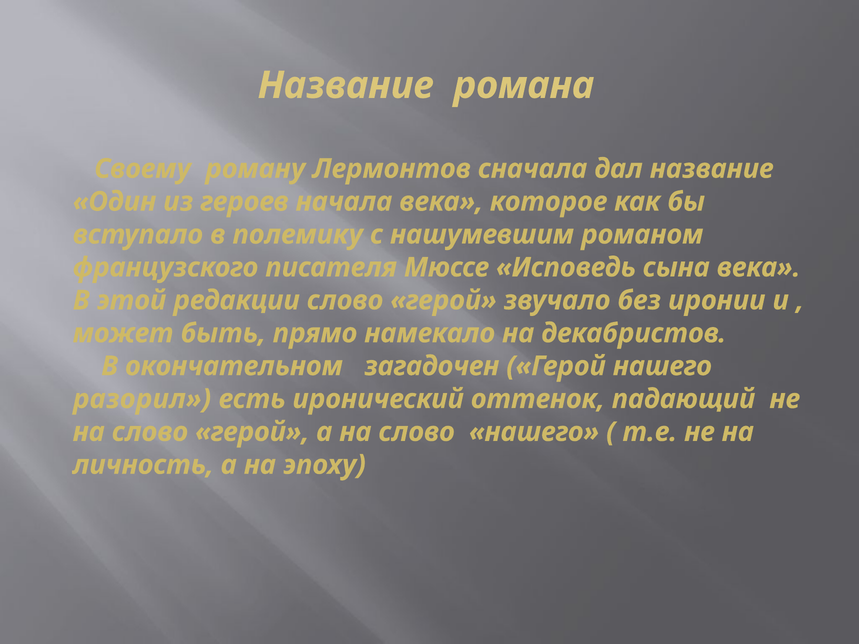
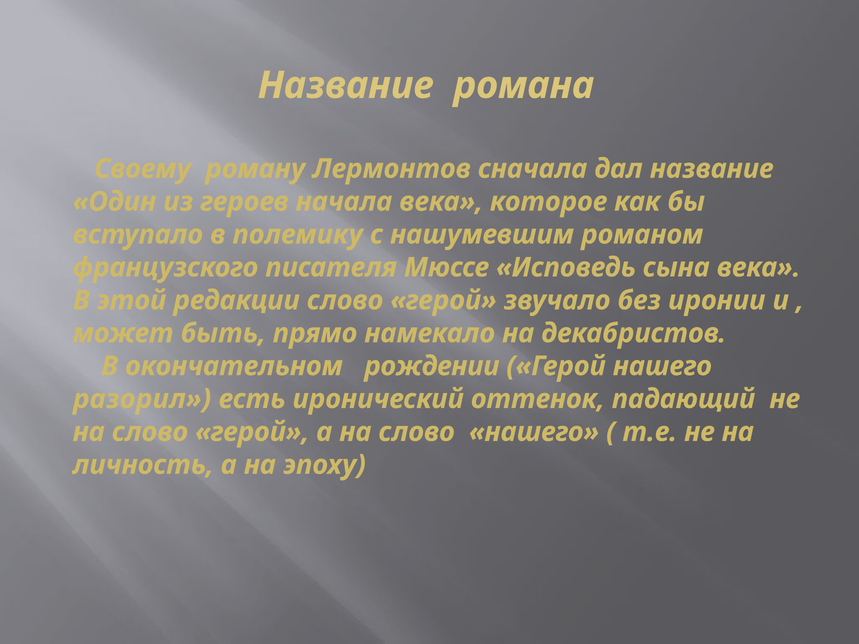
загадочен: загадочен -> рождении
